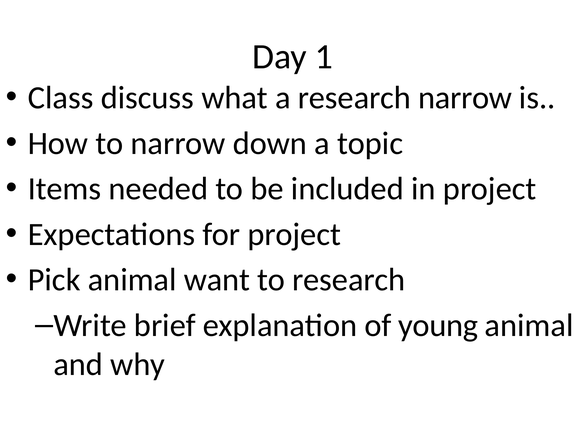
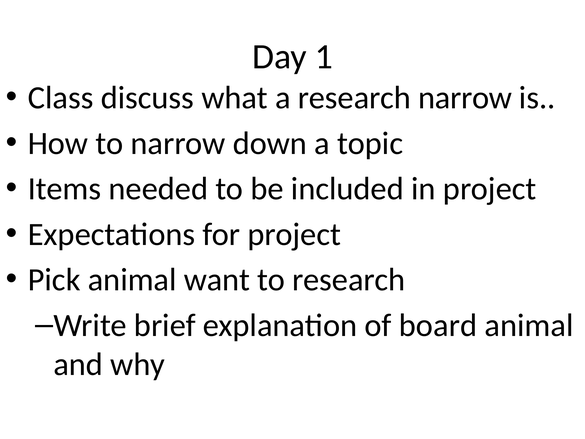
young: young -> board
